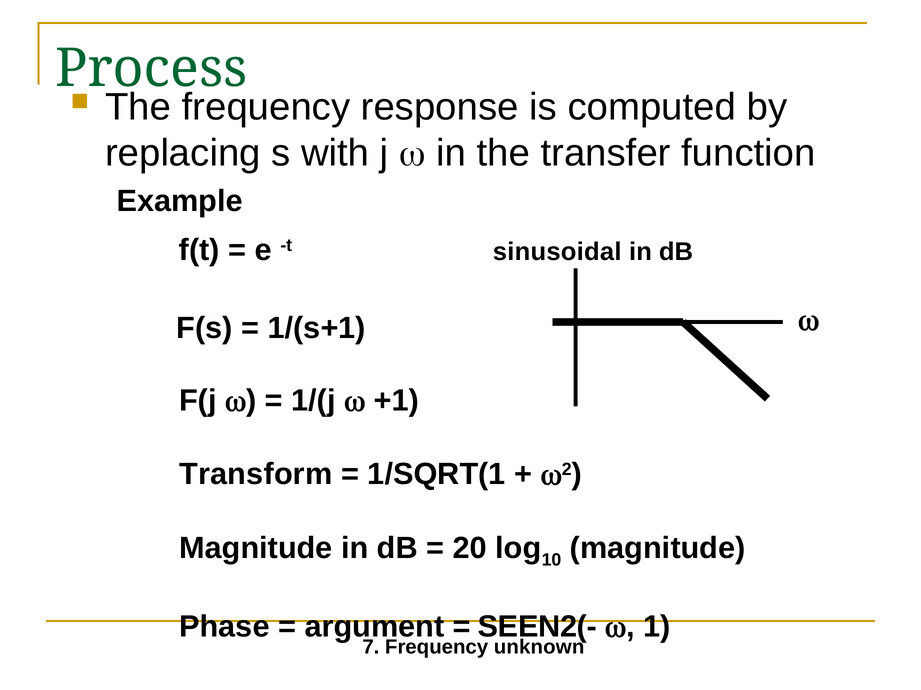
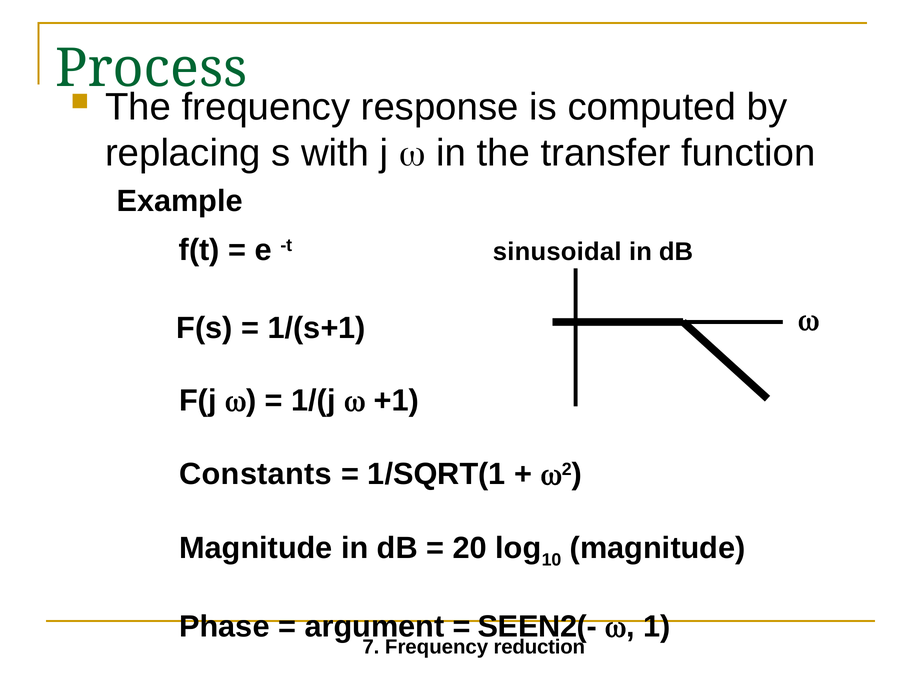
Transform: Transform -> Constants
unknown: unknown -> reduction
